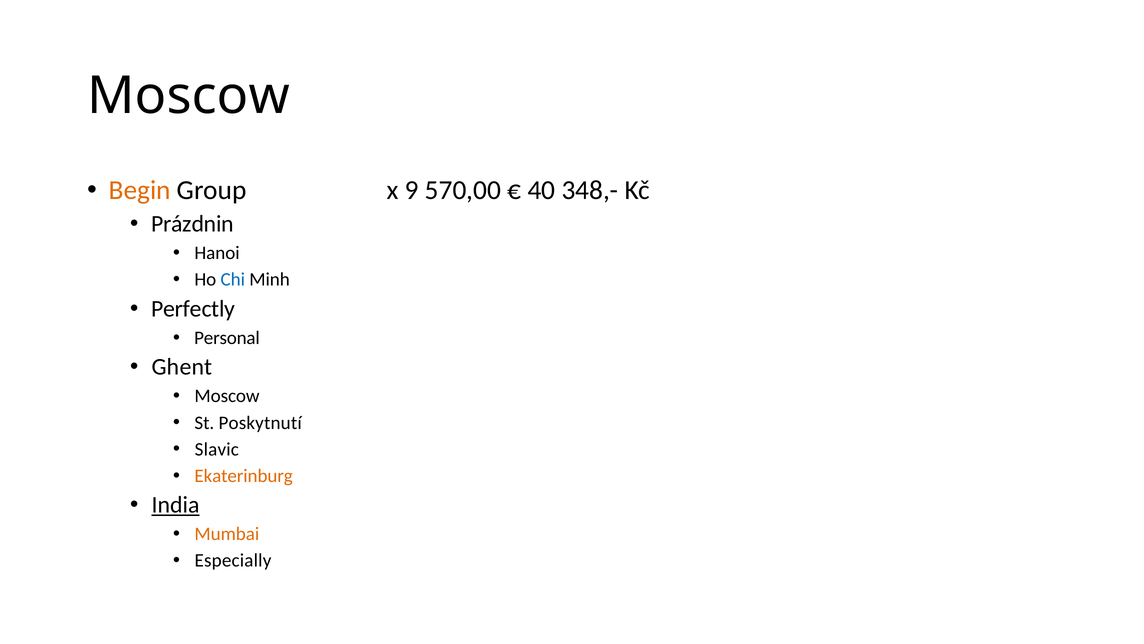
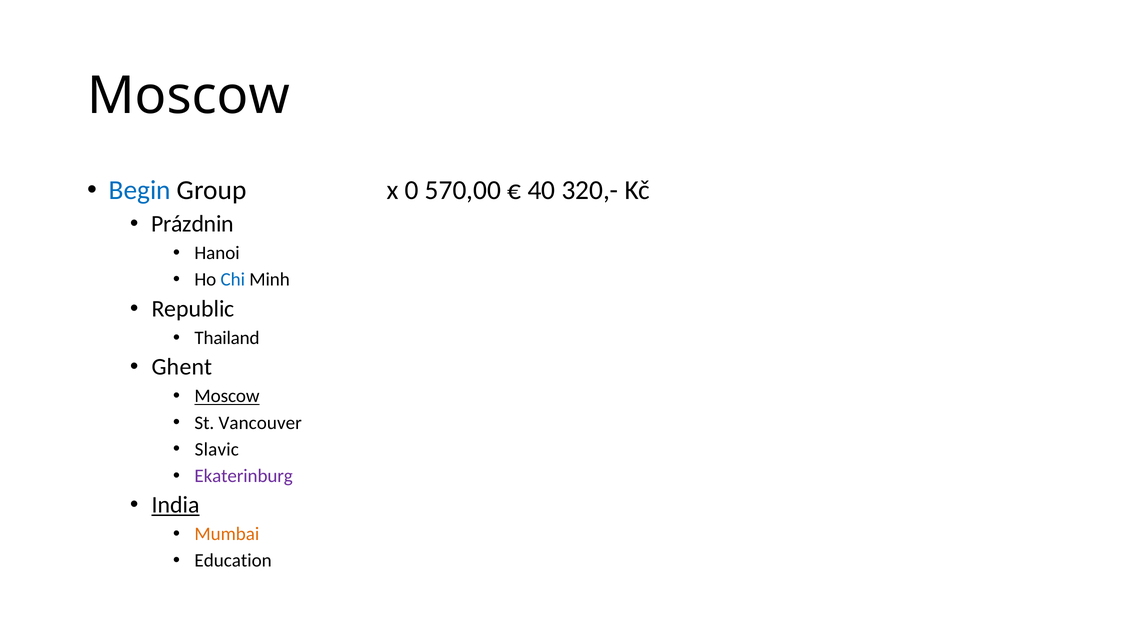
Begin colour: orange -> blue
9: 9 -> 0
348,-: 348,- -> 320,-
Perfectly: Perfectly -> Republic
Personal: Personal -> Thailand
Moscow at (227, 396) underline: none -> present
Poskytnutí: Poskytnutí -> Vancouver
Ekaterinburg colour: orange -> purple
Especially: Especially -> Education
